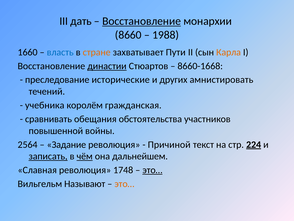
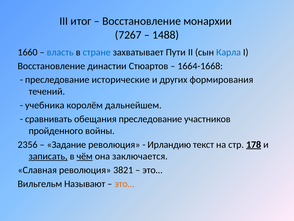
дать: дать -> итог
Восстановление at (142, 21) underline: present -> none
8660: 8660 -> 7267
1988: 1988 -> 1488
стране colour: orange -> blue
Карла colour: orange -> blue
династии underline: present -> none
8660-1668: 8660-1668 -> 1664-1668
амнистировать: амнистировать -> формирования
гражданская: гражданская -> дальнейшем
обещания обстоятельства: обстоятельства -> преследование
повышенной: повышенной -> пройденного
2564: 2564 -> 2356
Причиной: Причиной -> Ирландию
224: 224 -> 178
дальнейшем: дальнейшем -> заключается
1748: 1748 -> 3821
это… at (152, 170) underline: present -> none
